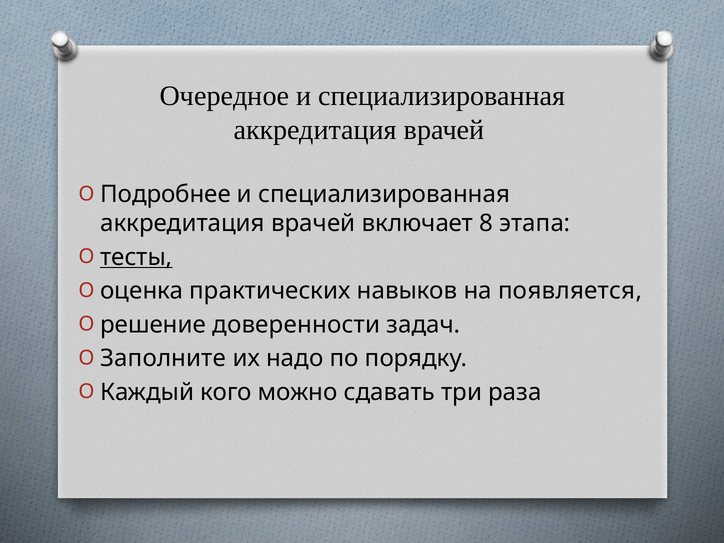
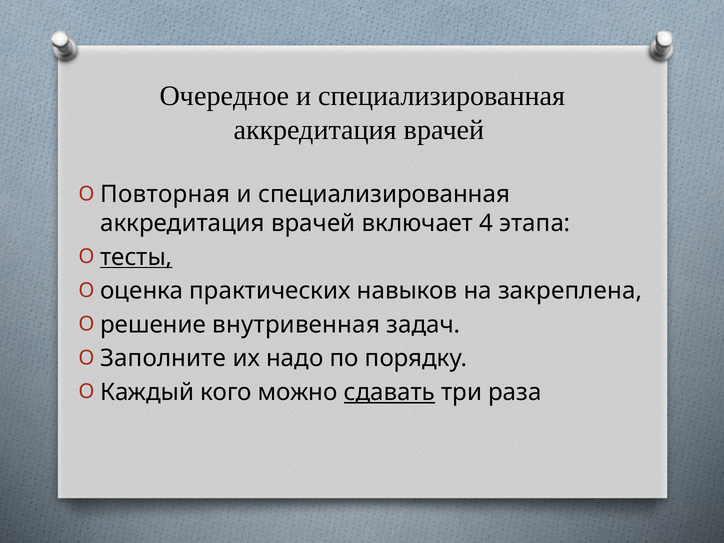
Подробнее: Подробнее -> Повторная
8: 8 -> 4
появляется: появляется -> закреплена
доверенности: доверенности -> внутривенная
сдавать underline: none -> present
